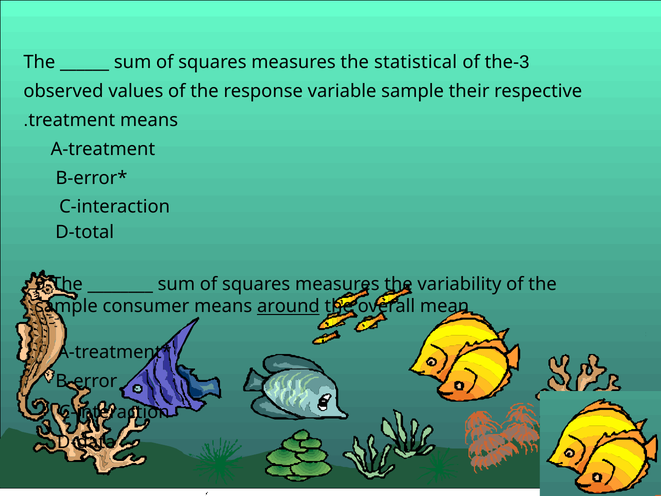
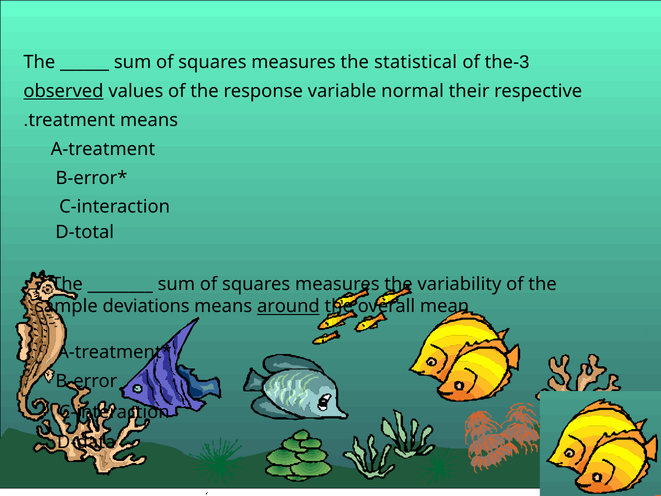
observed underline: none -> present
variable sample: sample -> normal
9-The: 9-The -> 7-The
consumer: consumer -> deviations
